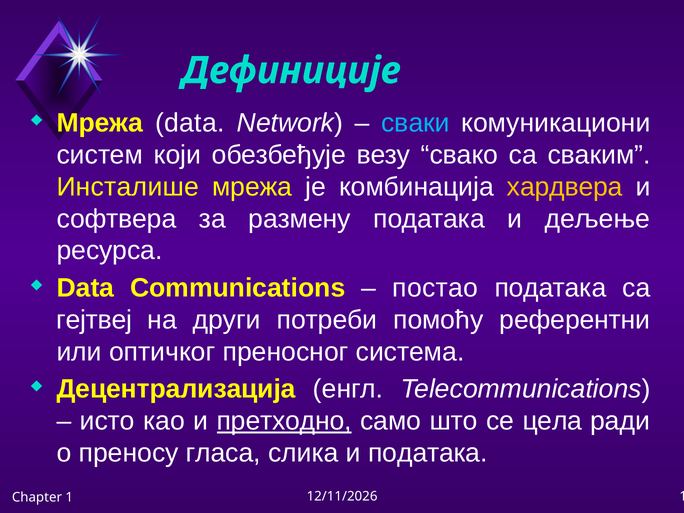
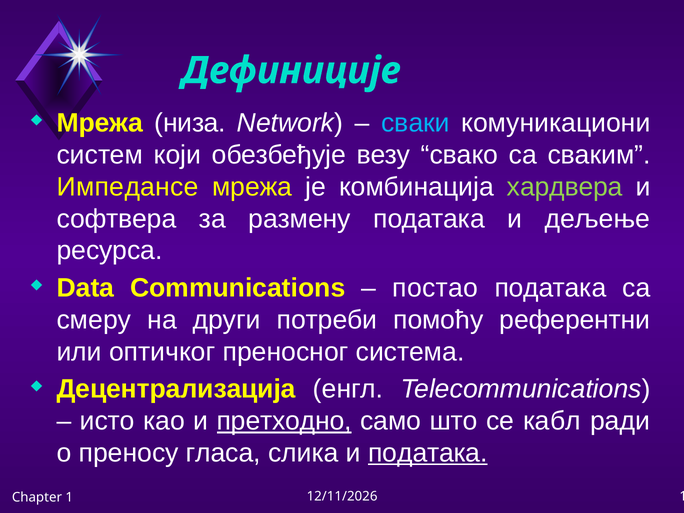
Мрежа data: data -> низа
Инсталише: Инсталише -> Импедансе
хардвера colour: yellow -> light green
геjтвеј: геjтвеј -> смеру
цела: цела -> кабл
података at (428, 453) underline: none -> present
